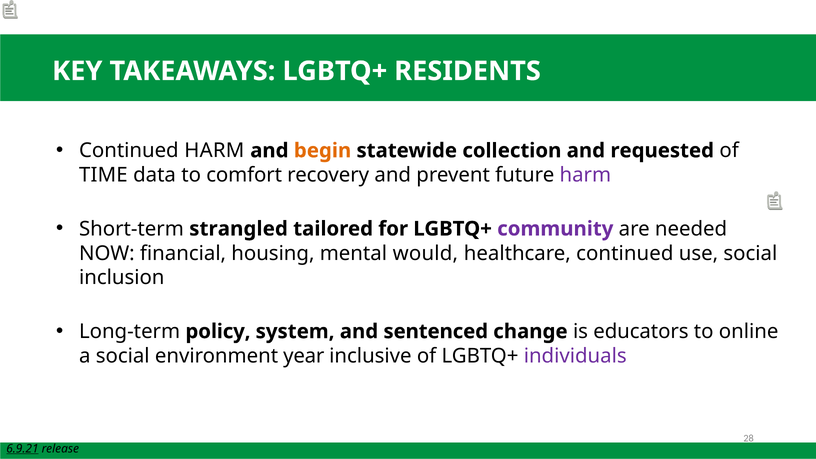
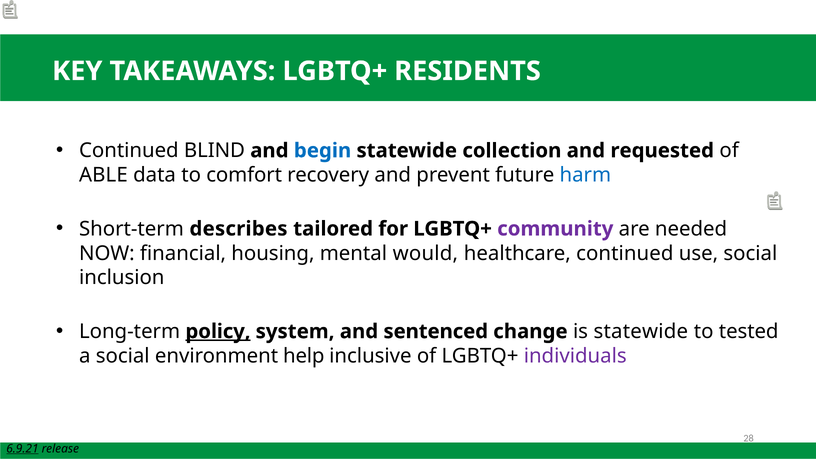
Continued HARM: HARM -> BLIND
begin colour: orange -> blue
TIME: TIME -> ABLE
harm at (585, 175) colour: purple -> blue
strangled: strangled -> describes
policy underline: none -> present
is educators: educators -> statewide
online: online -> tested
year: year -> help
